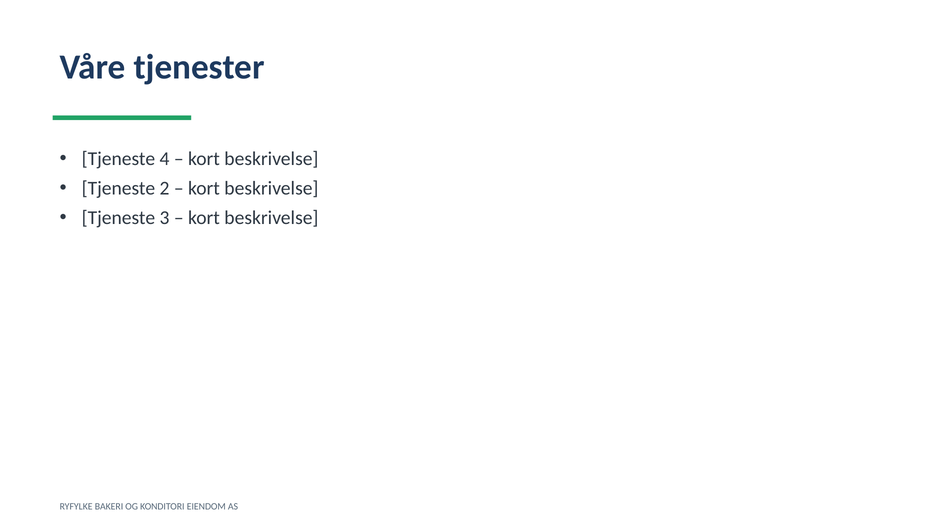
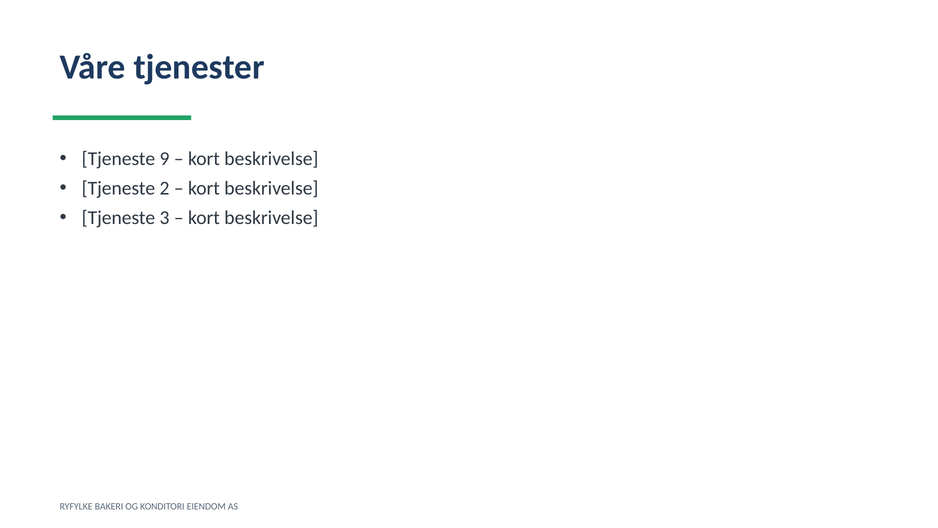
4: 4 -> 9
